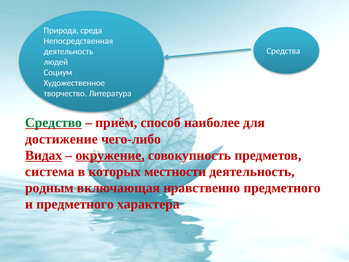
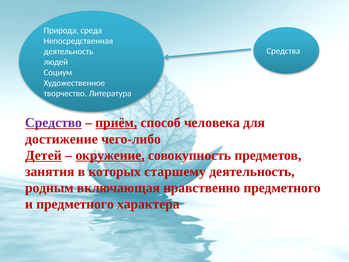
Средство colour: green -> purple
приём underline: none -> present
наиболее: наиболее -> человека
Видах: Видах -> Детей
система: система -> занятия
местности: местности -> старшему
